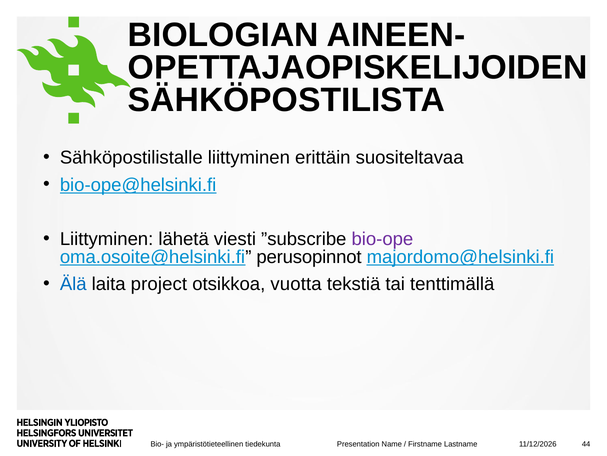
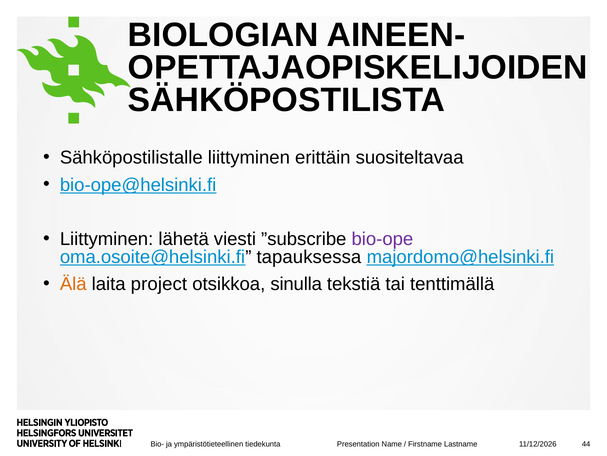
perusopinnot: perusopinnot -> tapauksessa
Älä colour: blue -> orange
vuotta: vuotta -> sinulla
